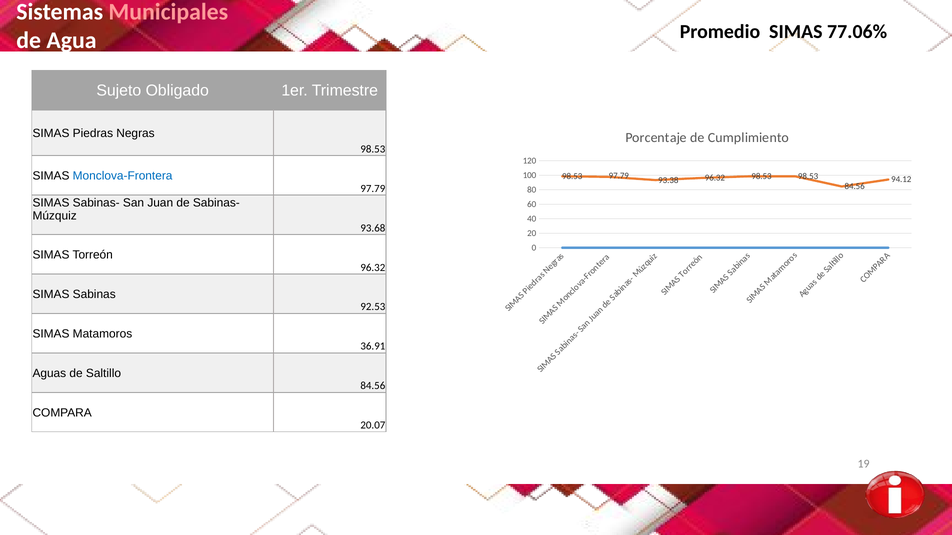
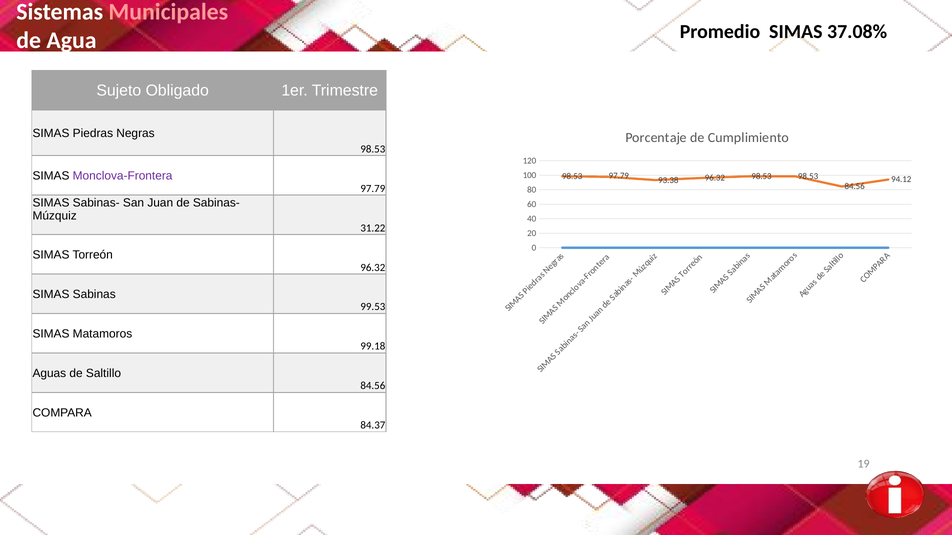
77.06%: 77.06% -> 37.08%
Monclova-Frontera colour: blue -> purple
93.68: 93.68 -> 31.22
92.53: 92.53 -> 99.53
36.91: 36.91 -> 99.18
20.07: 20.07 -> 84.37
